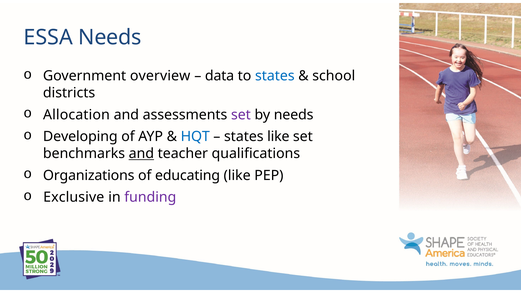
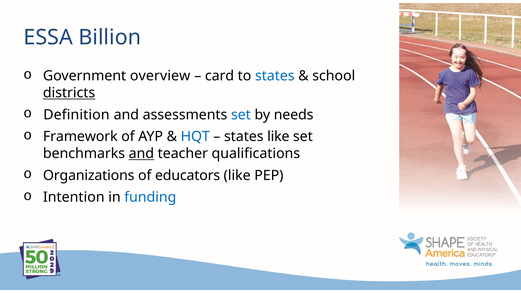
ESSA Needs: Needs -> Billion
data: data -> card
districts underline: none -> present
Allocation: Allocation -> Definition
set at (241, 115) colour: purple -> blue
Developing: Developing -> Framework
educating: educating -> educators
Exclusive: Exclusive -> Intention
funding colour: purple -> blue
